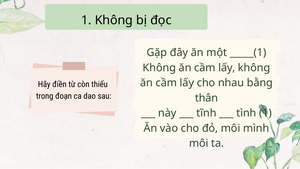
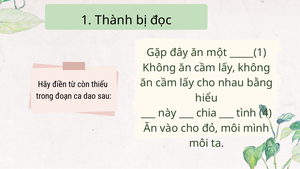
1 Không: Không -> Thành
thân: thân -> hiểu
tĩnh: tĩnh -> chia
tình 1: 1 -> 4
